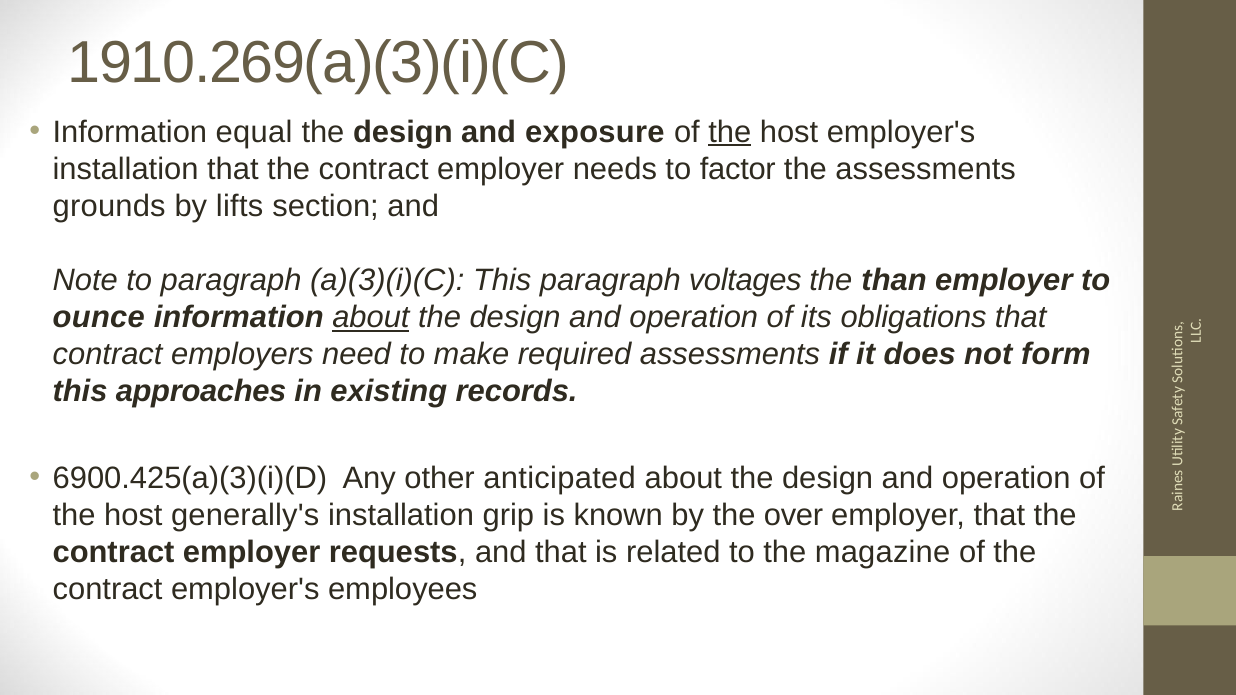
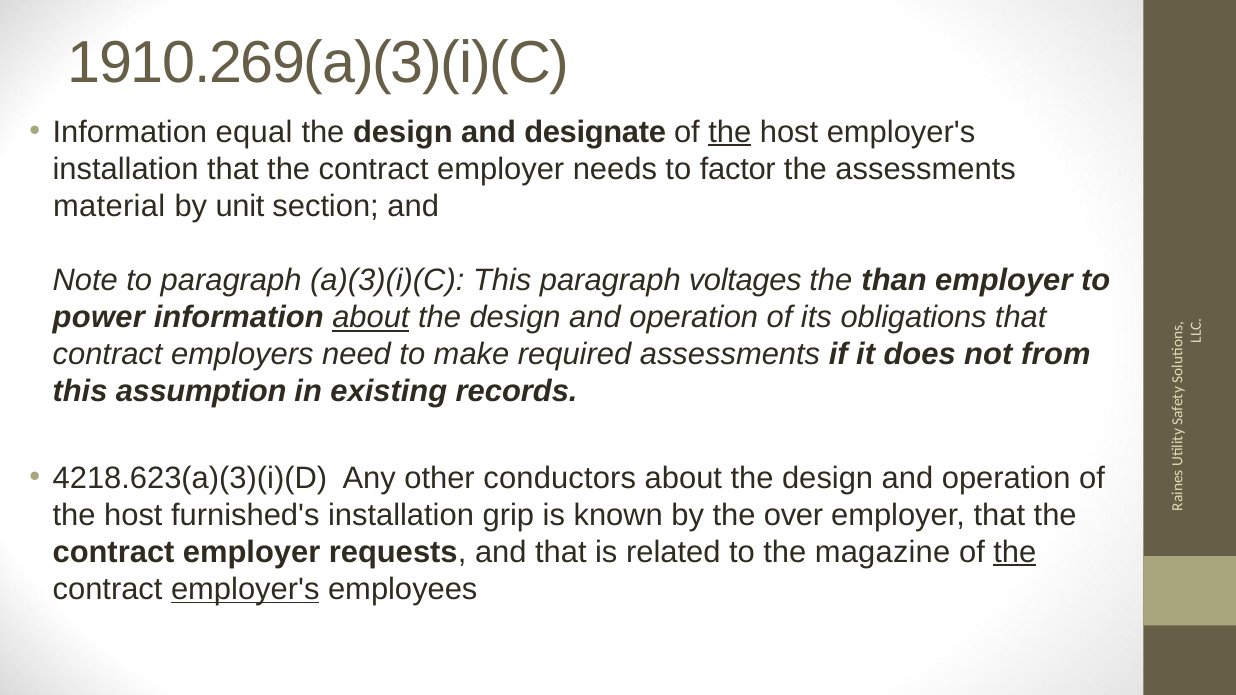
exposure: exposure -> designate
grounds: grounds -> material
lifts: lifts -> unit
ounce: ounce -> power
form: form -> from
approaches: approaches -> assumption
6900.425(a)(3)(i)(D: 6900.425(a)(3)(i)(D -> 4218.623(a)(3)(i)(D
anticipated: anticipated -> conductors
generally's: generally's -> furnished's
the at (1015, 552) underline: none -> present
employer's at (245, 589) underline: none -> present
